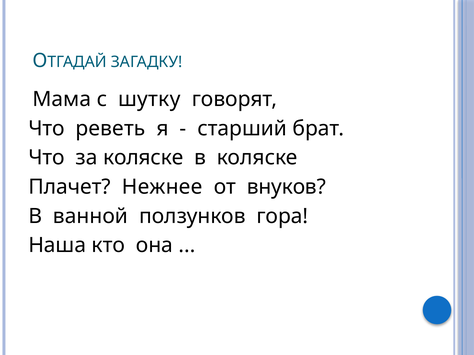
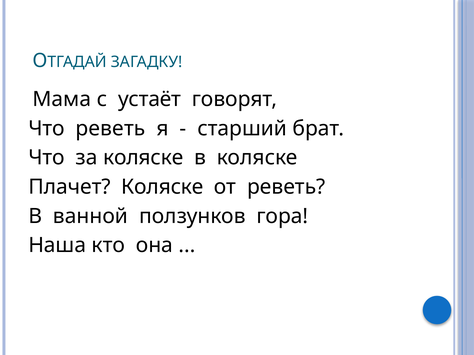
шутку: шутку -> устаёт
Плачет Нежнее: Нежнее -> Коляске
от внуков: внуков -> реветь
